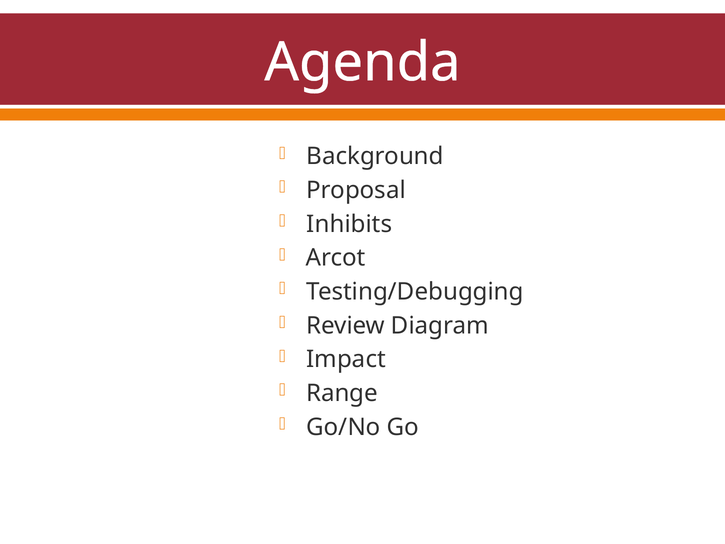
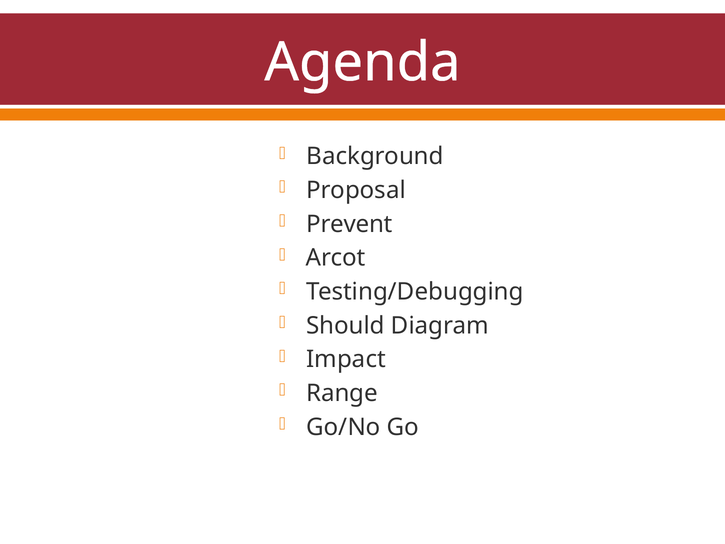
Inhibits: Inhibits -> Prevent
Review: Review -> Should
